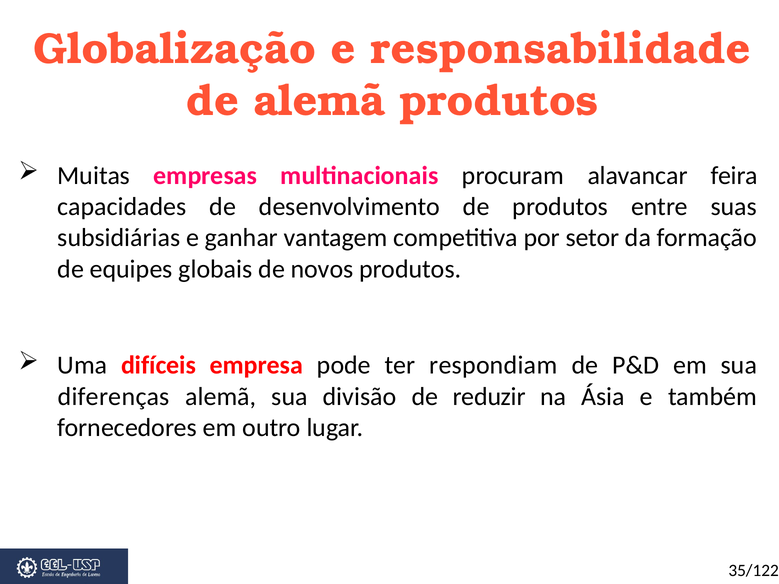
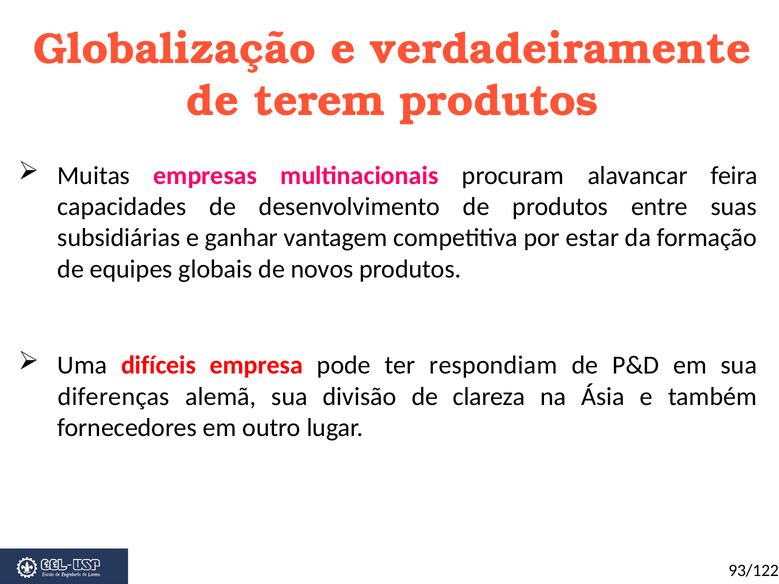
responsabilidade: responsabilidade -> verdadeiramente
de alemã: alemã -> terem
setor: setor -> estar
reduzir: reduzir -> clareza
35/122: 35/122 -> 93/122
